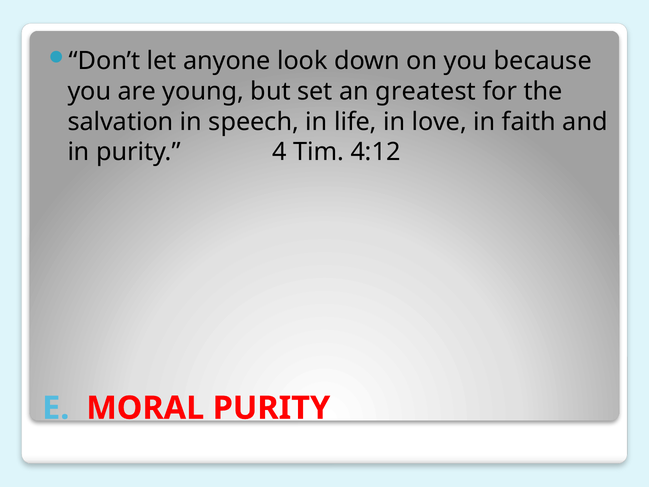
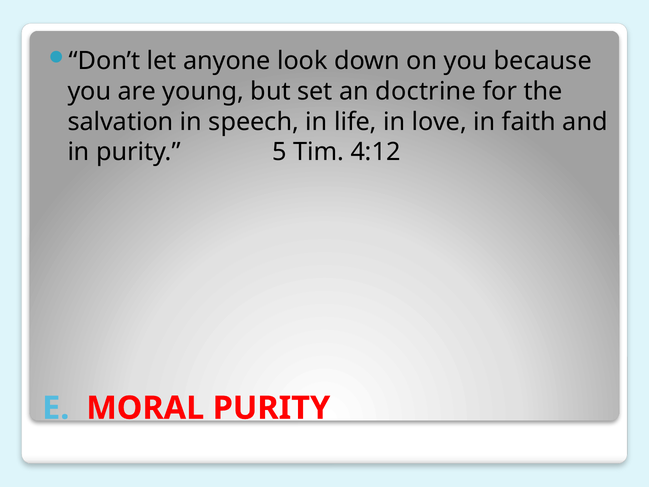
greatest: greatest -> doctrine
4: 4 -> 5
